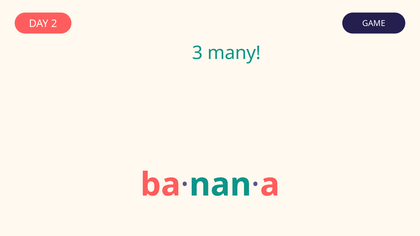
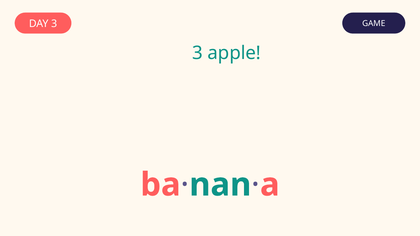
DAY 2: 2 -> 3
many: many -> apple
